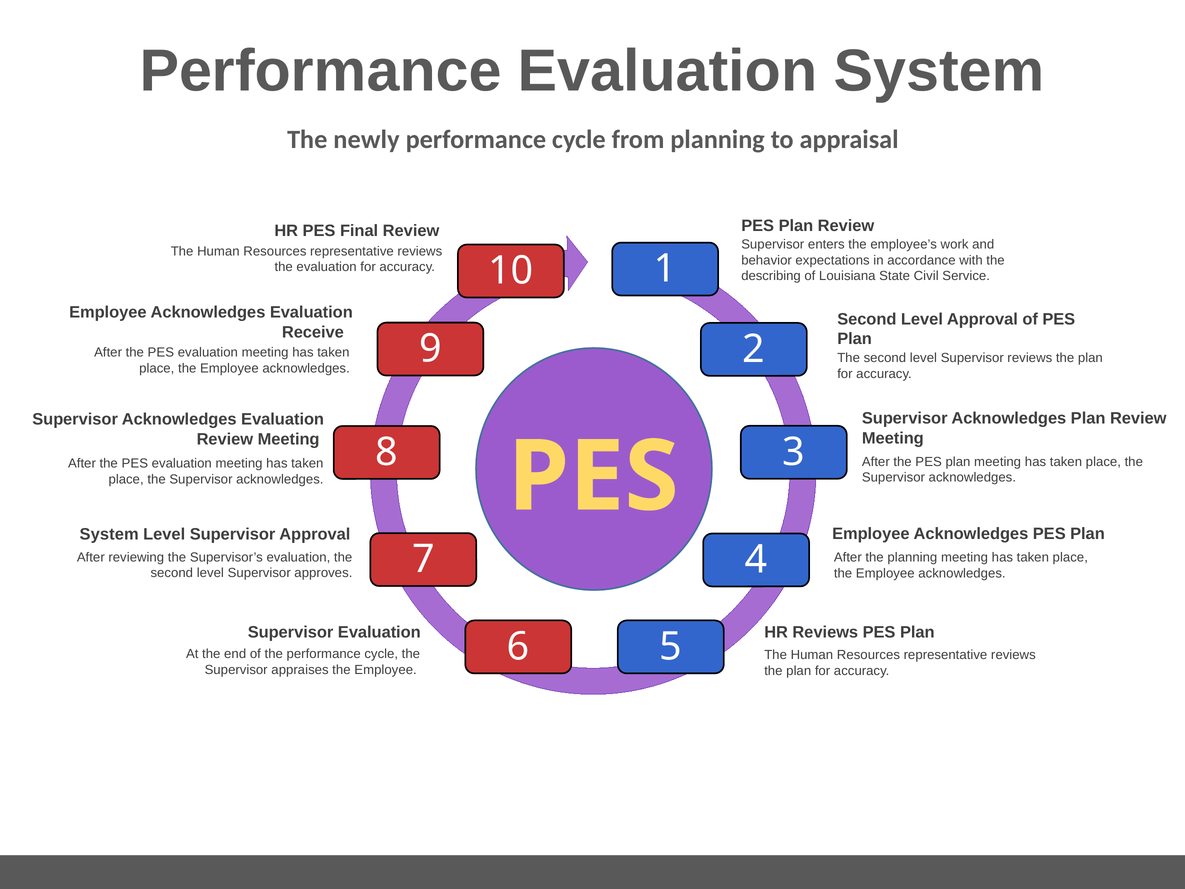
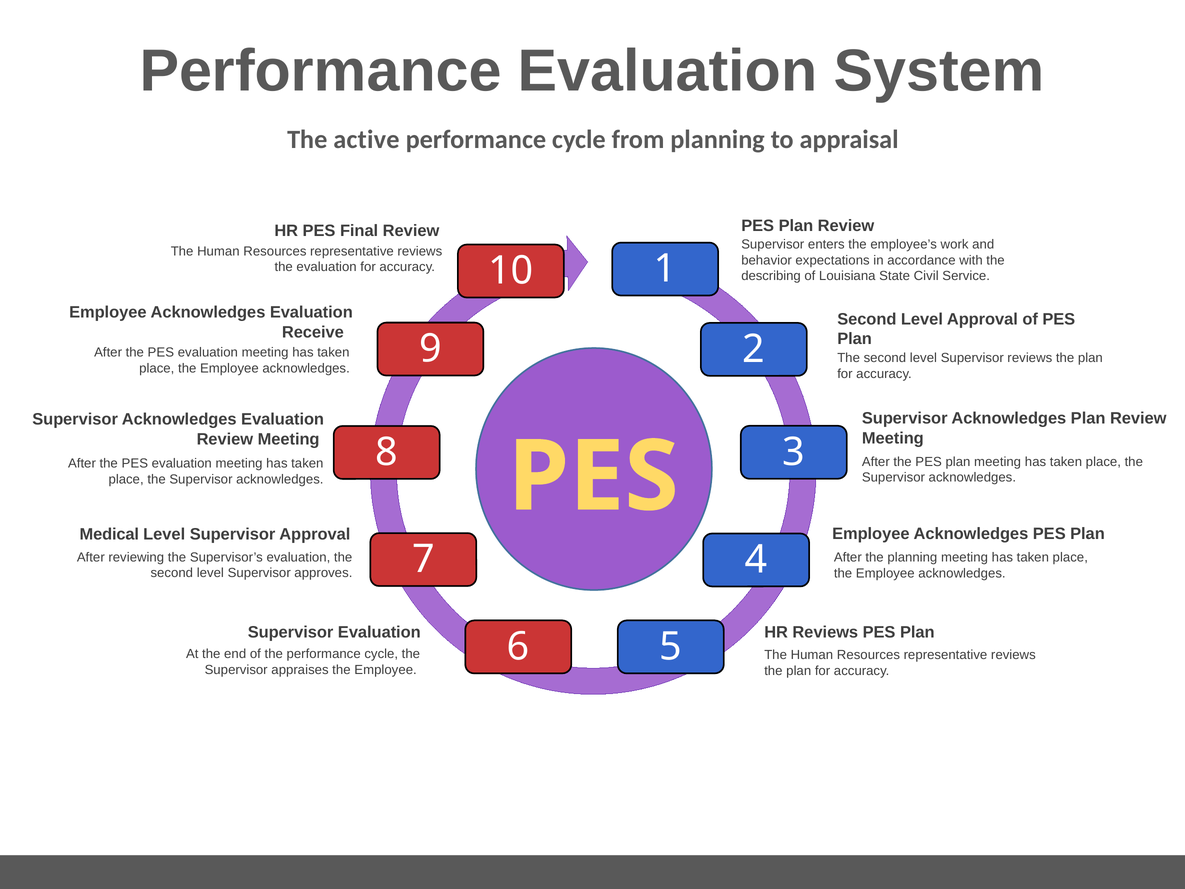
newly: newly -> active
System at (109, 534): System -> Medical
